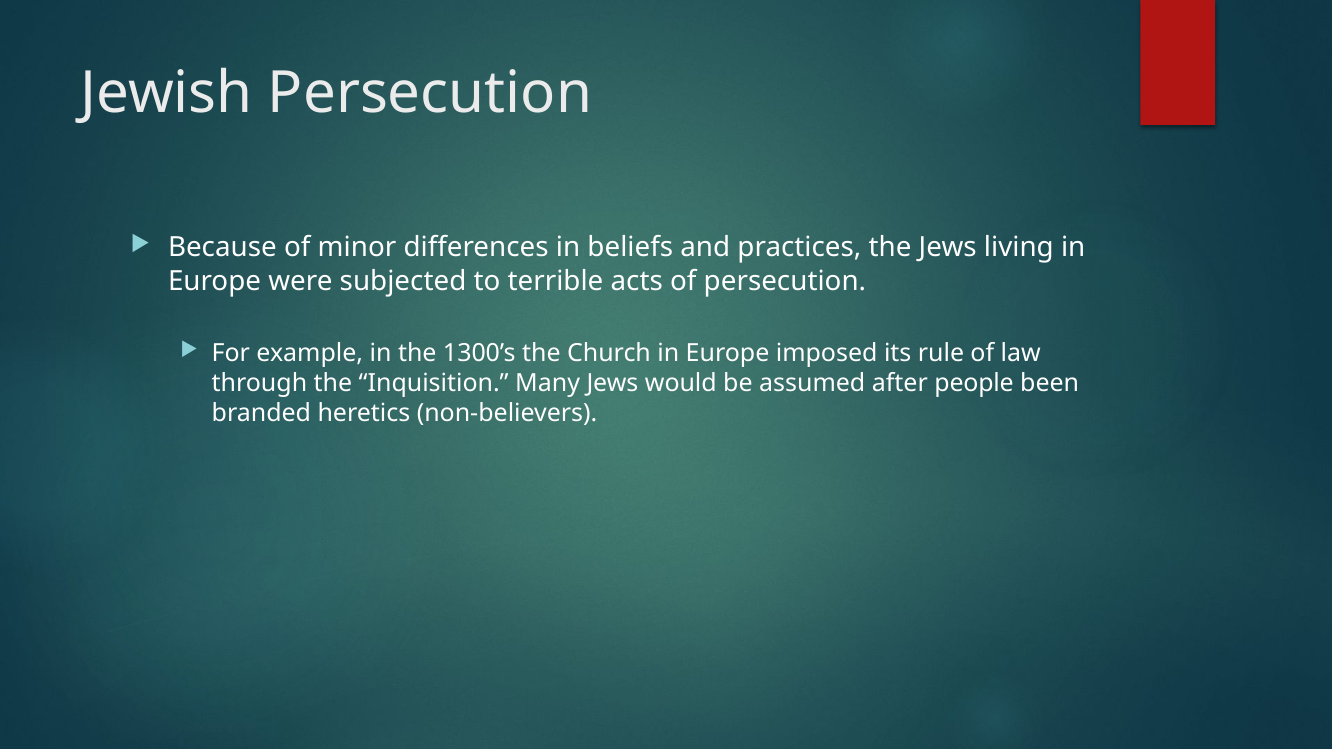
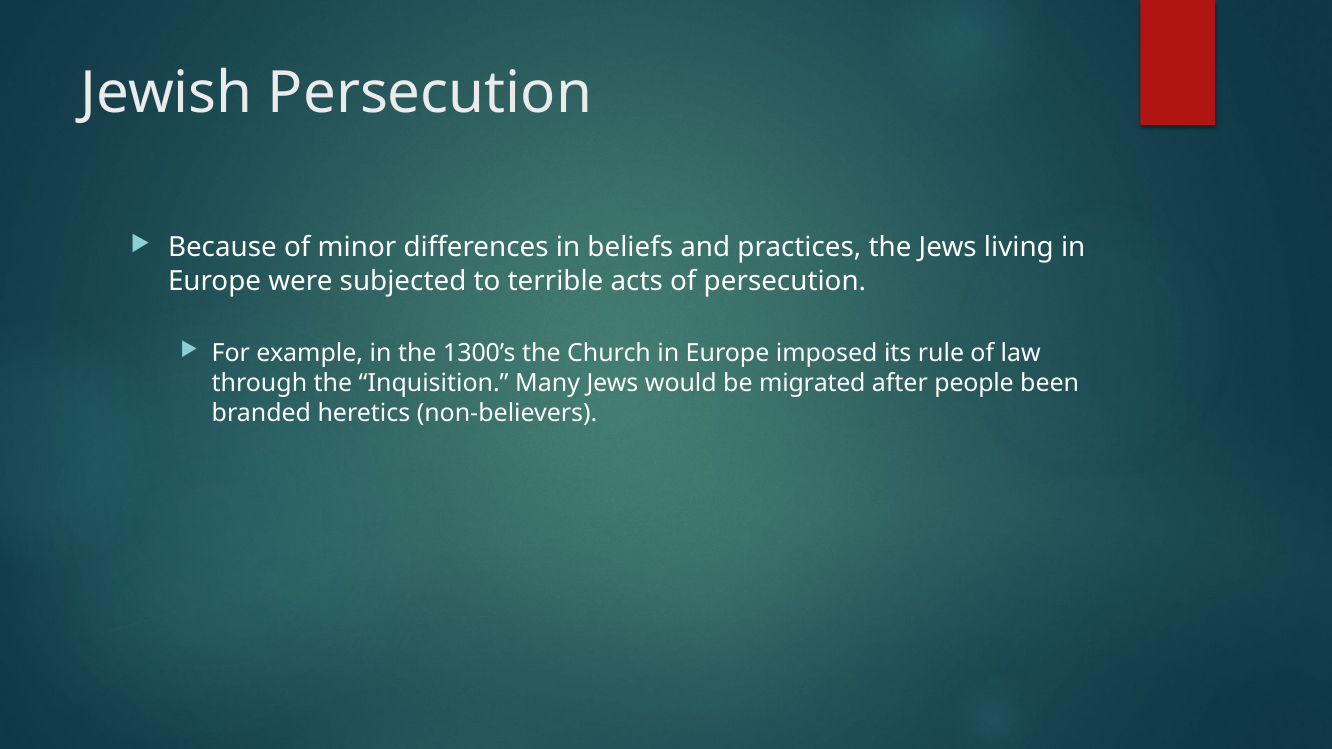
assumed: assumed -> migrated
